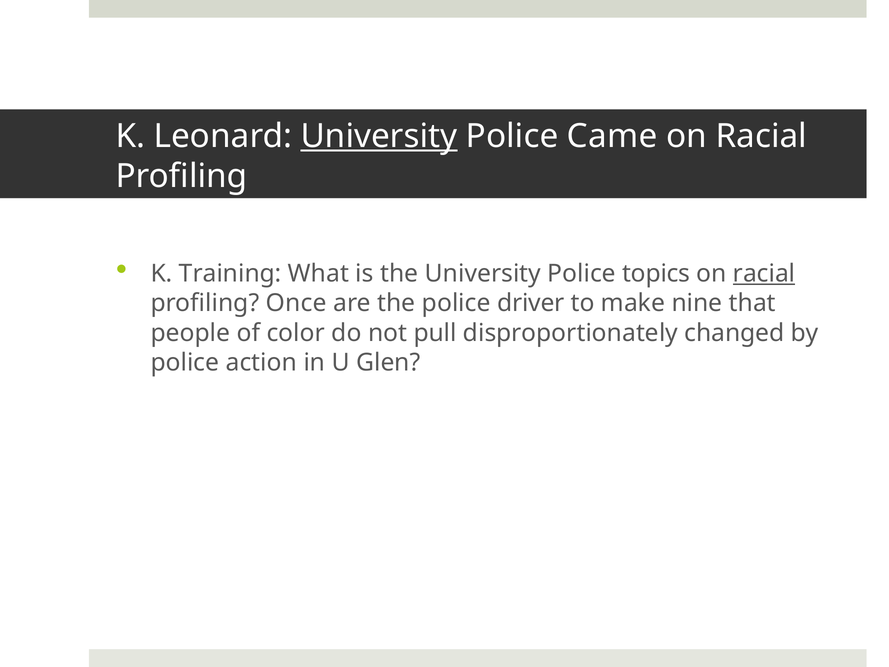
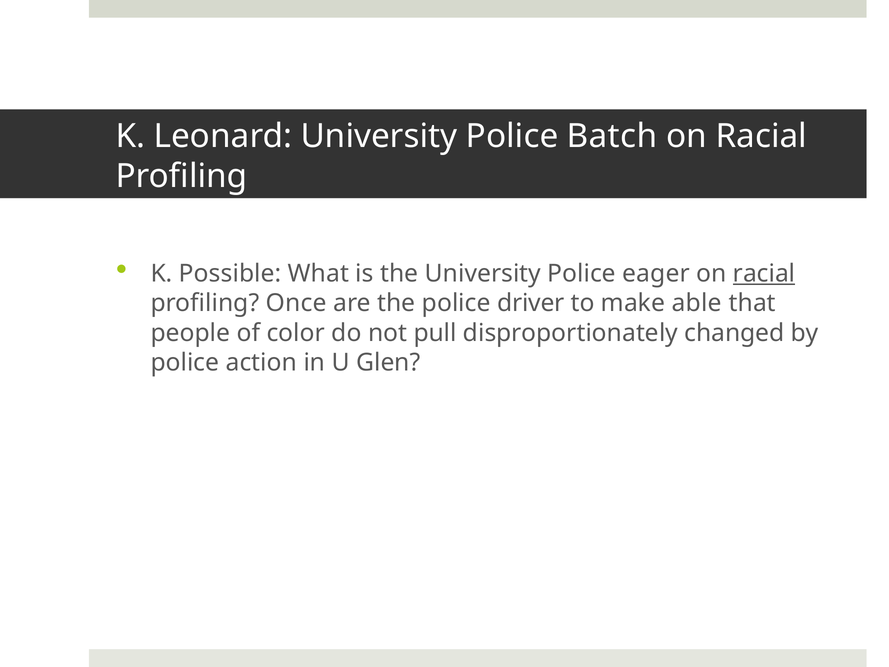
University at (379, 136) underline: present -> none
Came: Came -> Batch
Training: Training -> Possible
topics: topics -> eager
nine: nine -> able
